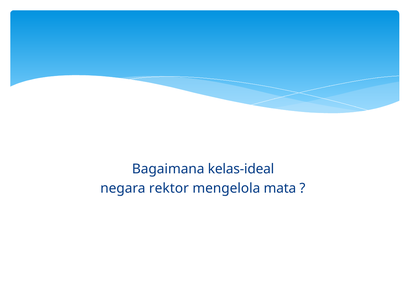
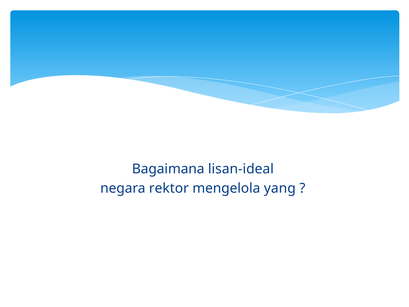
kelas-ideal: kelas-ideal -> lisan-ideal
mata: mata -> yang
